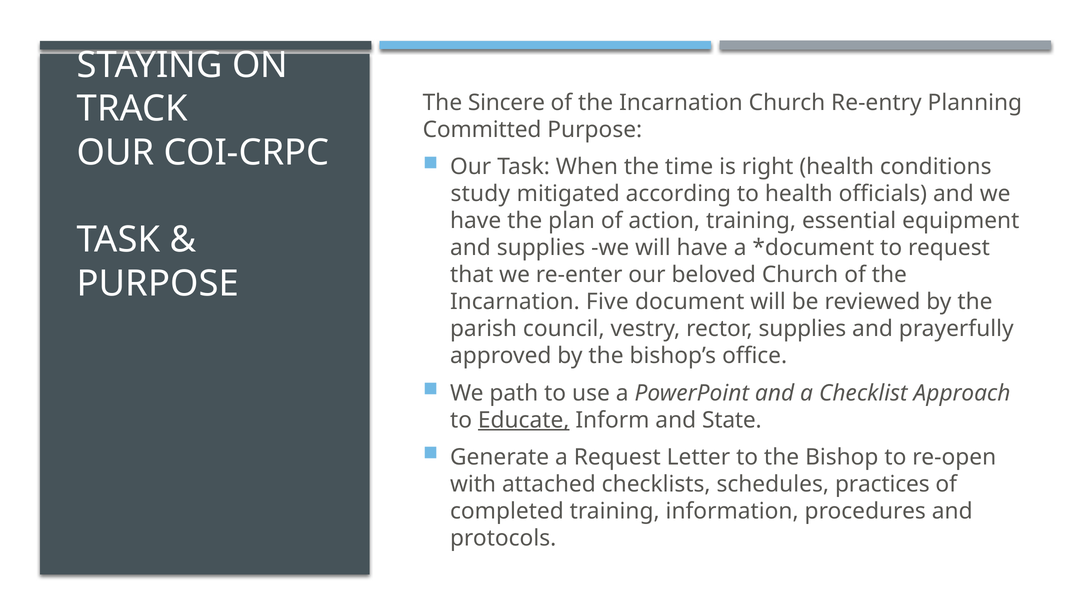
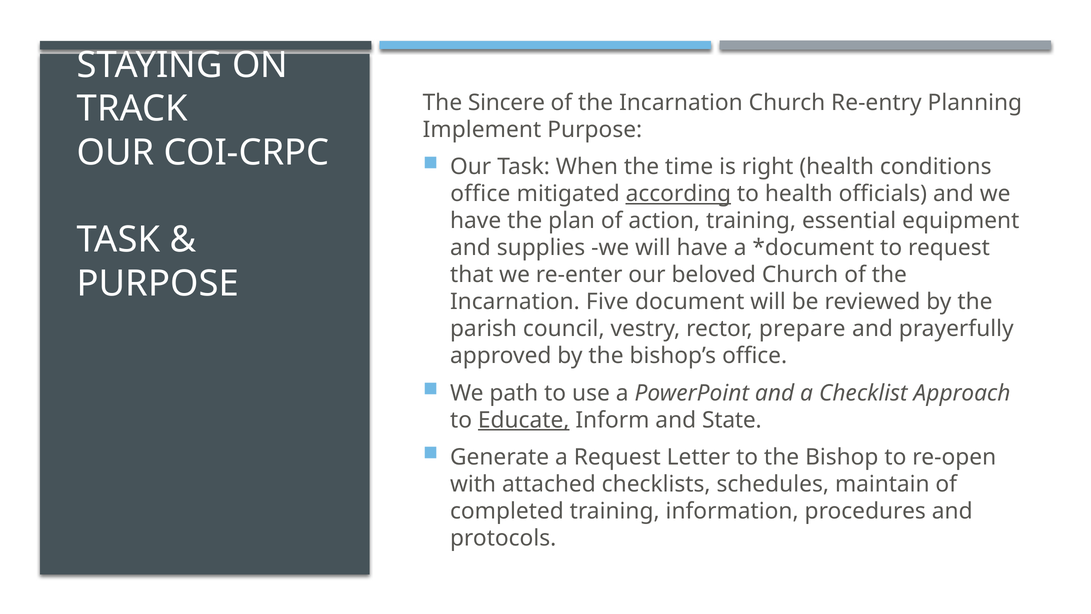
Committed: Committed -> Implement
study at (480, 194): study -> office
according underline: none -> present
rector supplies: supplies -> prepare
practices: practices -> maintain
